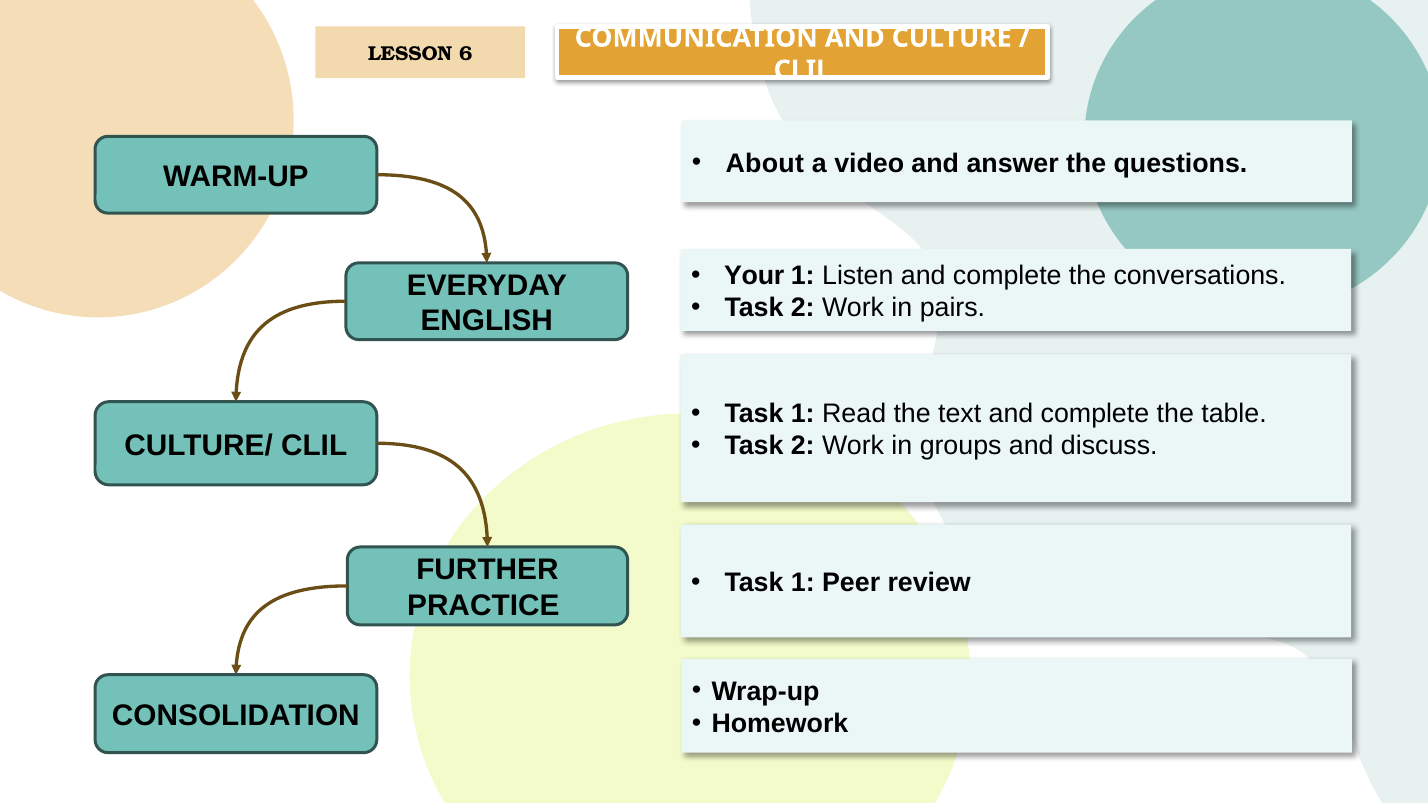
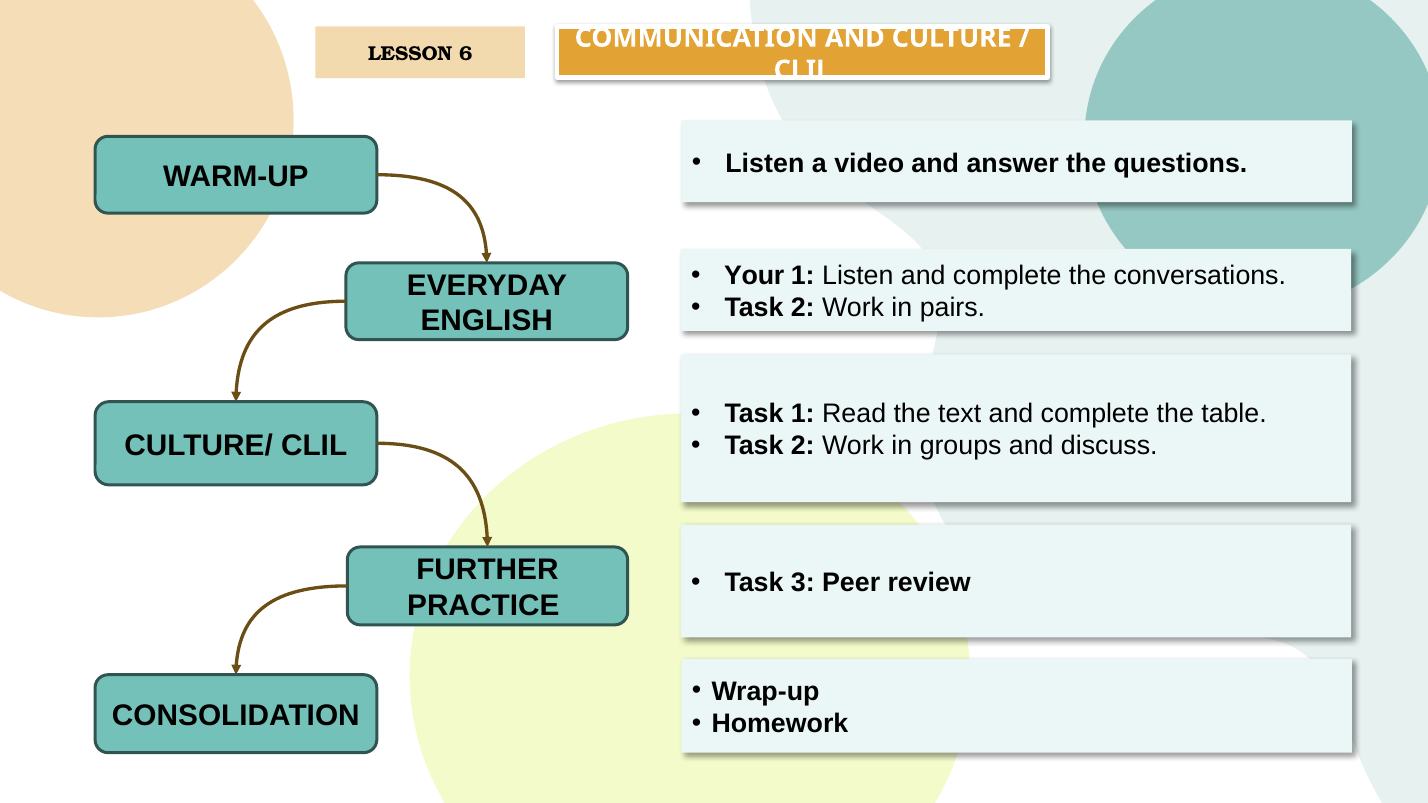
About at (765, 163): About -> Listen
1 at (803, 583): 1 -> 3
